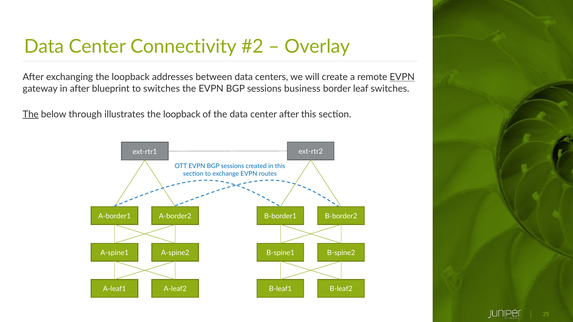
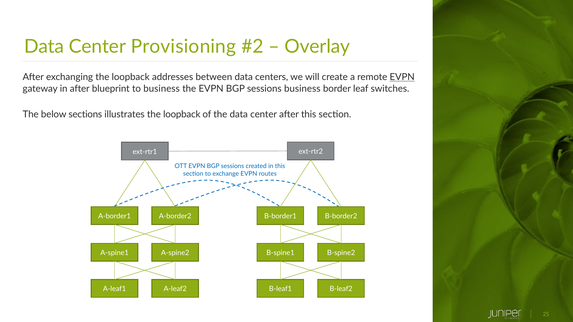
Connectivity: Connectivity -> Provisioning
to switches: switches -> business
The at (31, 114) underline: present -> none
through: through -> sections
